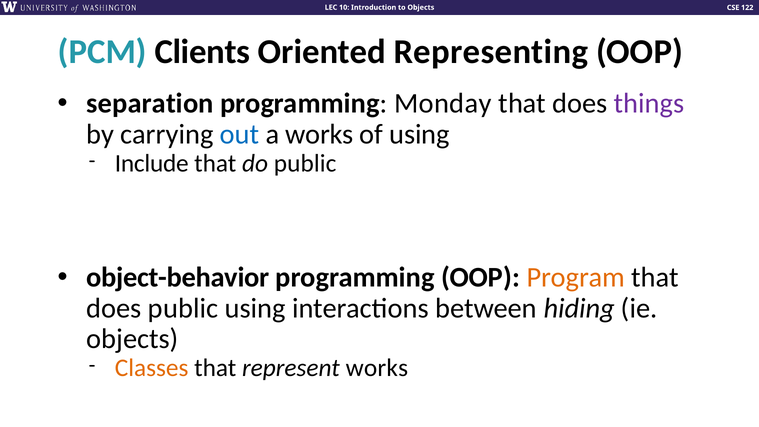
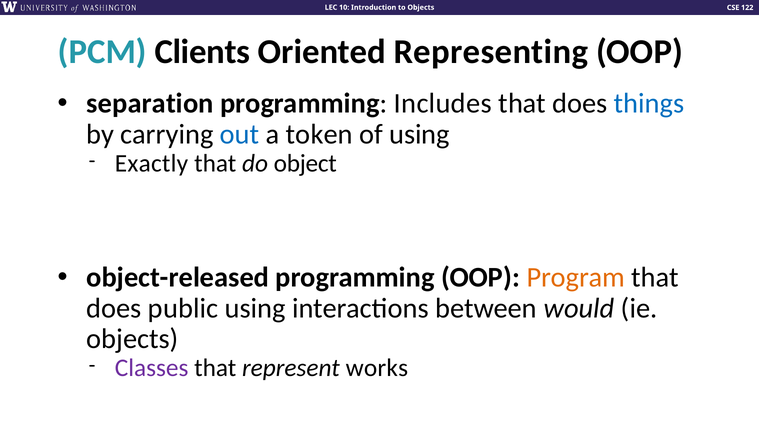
Monday: Monday -> Includes
things colour: purple -> blue
a works: works -> token
Include: Include -> Exactly
do public: public -> object
object-behavior: object-behavior -> object-released
hiding: hiding -> would
Classes colour: orange -> purple
